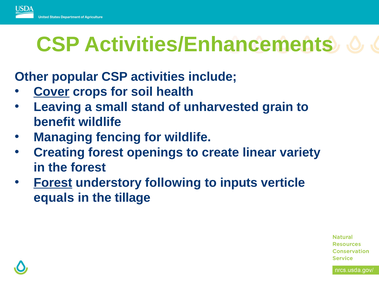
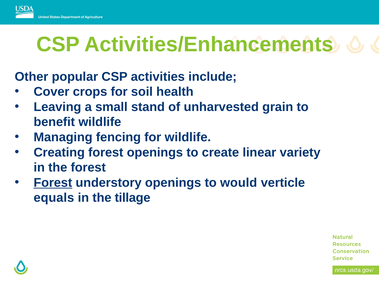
Cover underline: present -> none
understory following: following -> openings
inputs: inputs -> would
